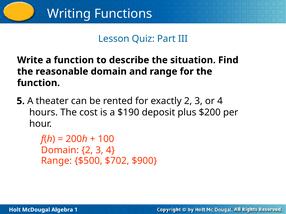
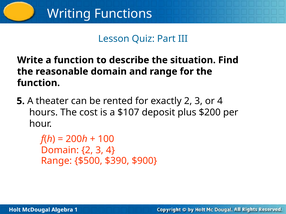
$190: $190 -> $107
$702: $702 -> $390
